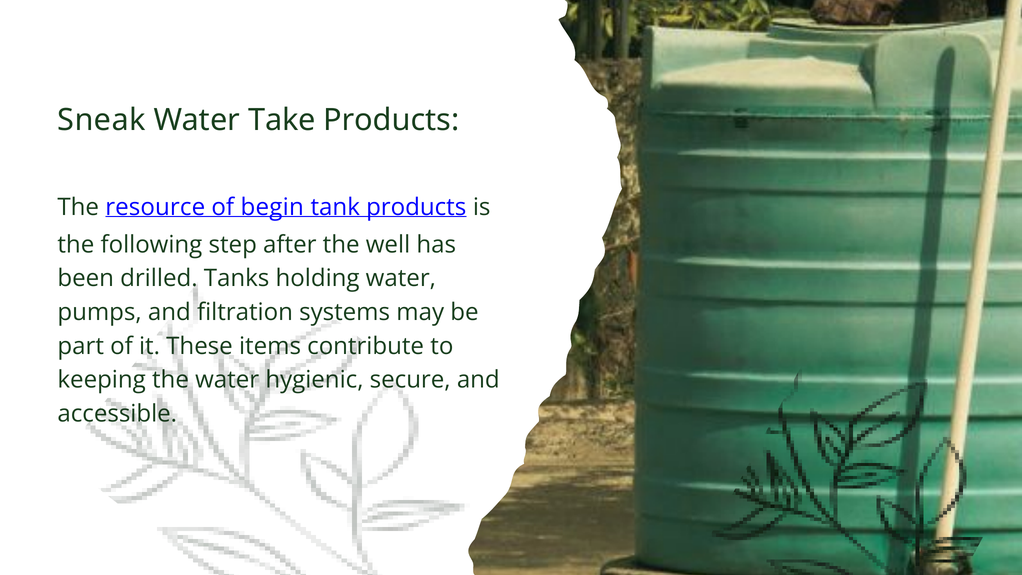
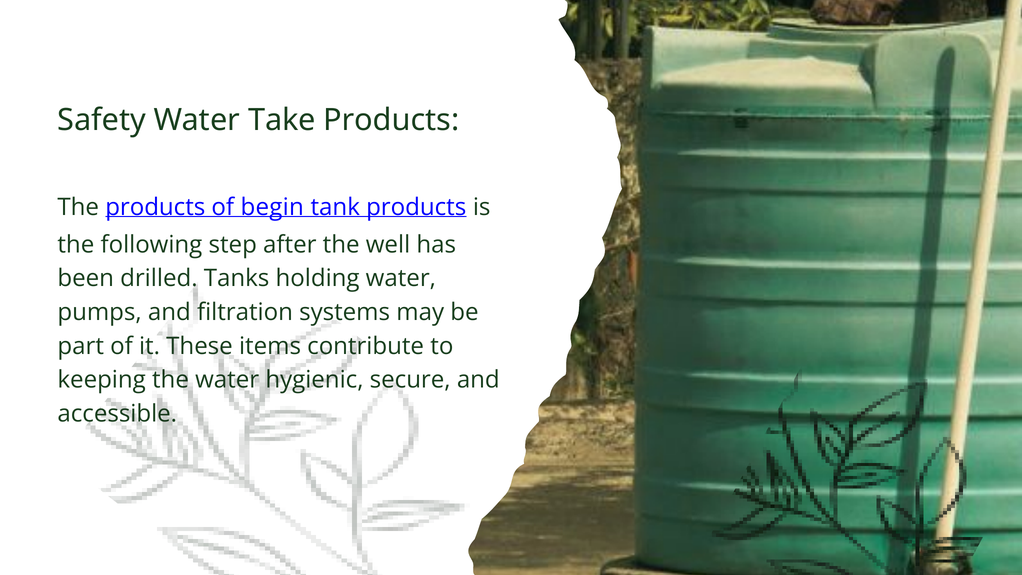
Sneak: Sneak -> Safety
The resource: resource -> products
